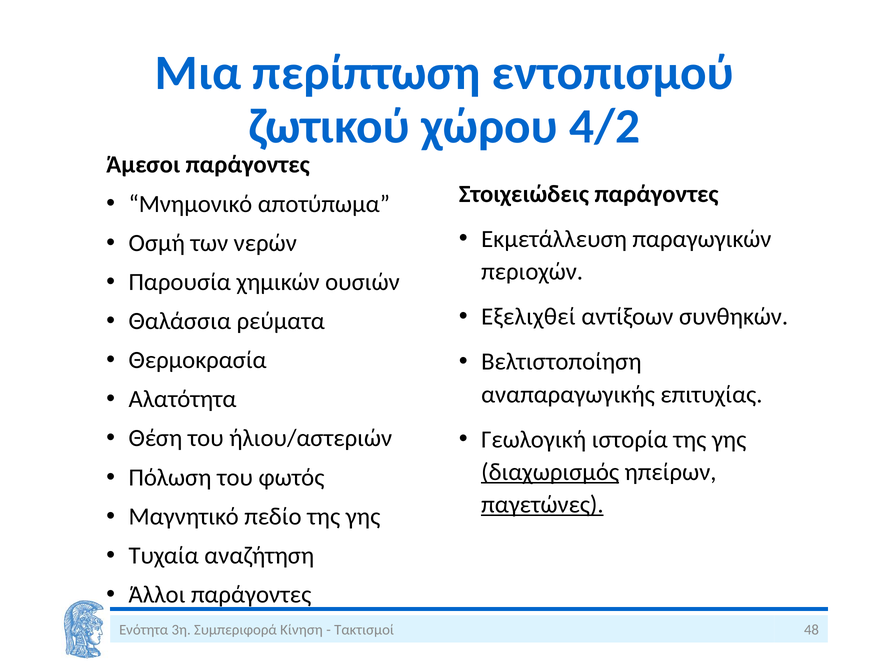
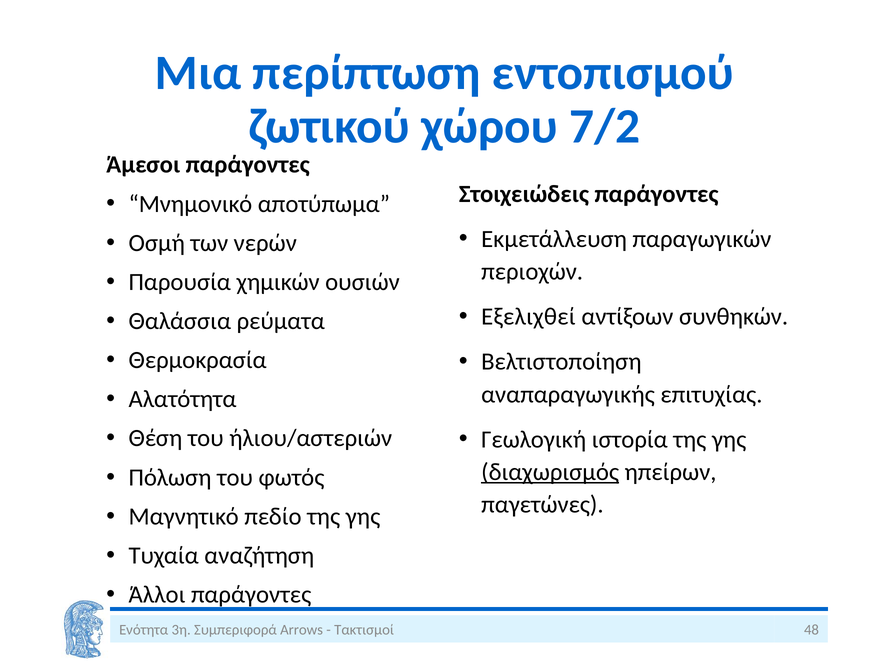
4/2: 4/2 -> 7/2
παγετώνες underline: present -> none
Κίνηση: Κίνηση -> Arrows
